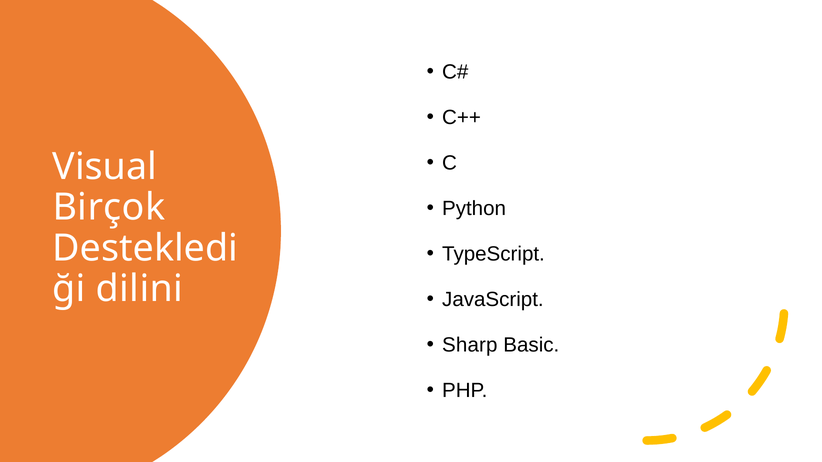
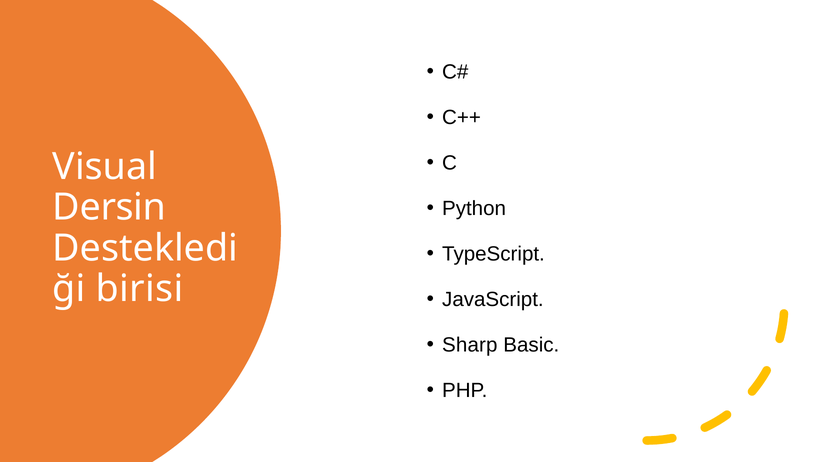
Birçok: Birçok -> Dersin
dilini: dilini -> birisi
